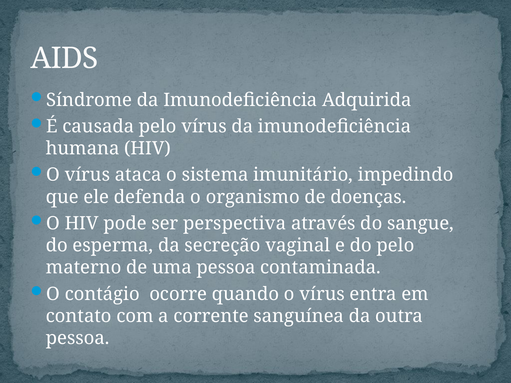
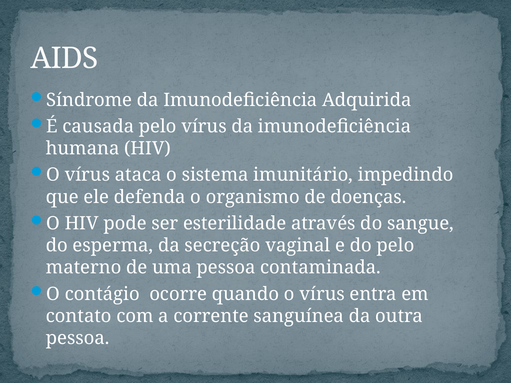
perspectiva: perspectiva -> esterilidade
